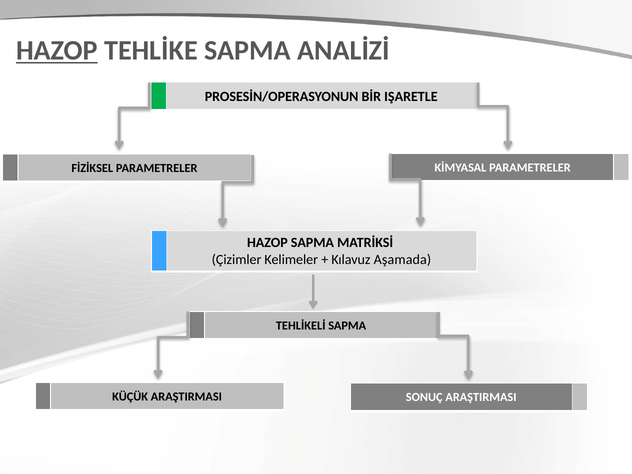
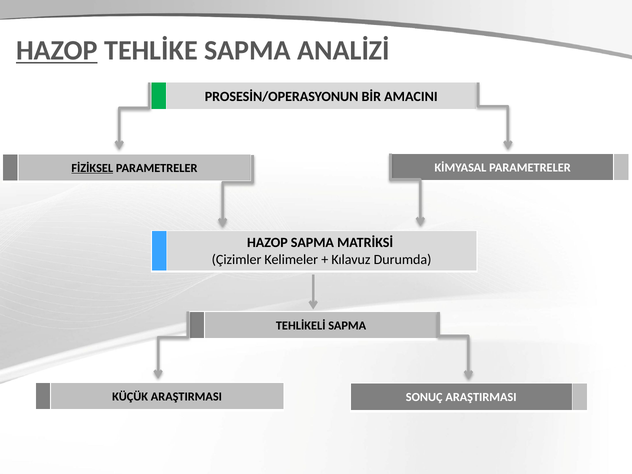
IŞARETLE: IŞARETLE -> AMACINI
FİZİKSEL underline: none -> present
Aşamada: Aşamada -> Durumda
